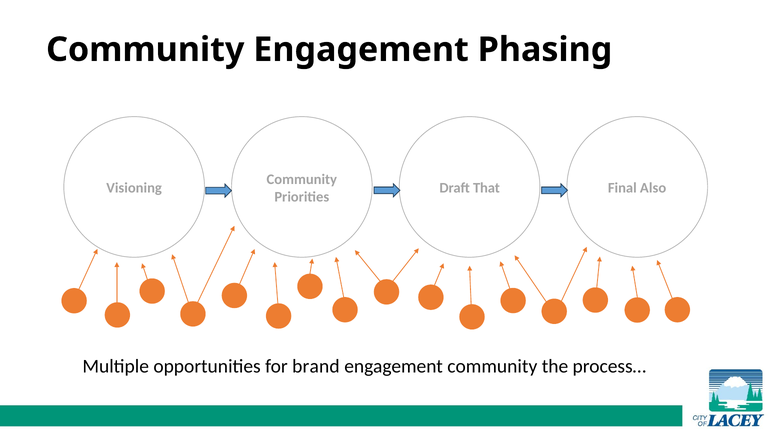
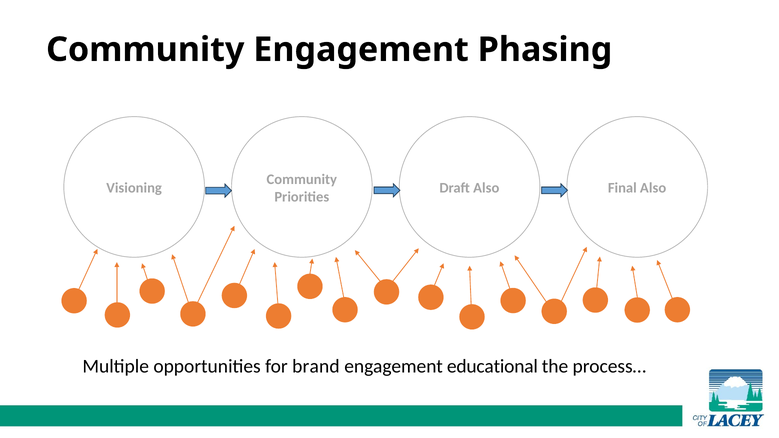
Draft That: That -> Also
engagement community: community -> educational
